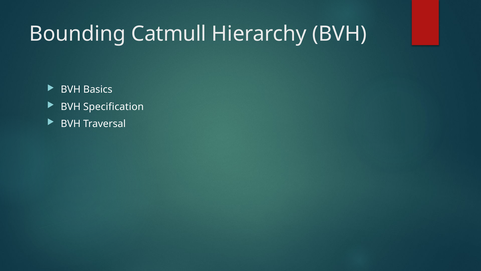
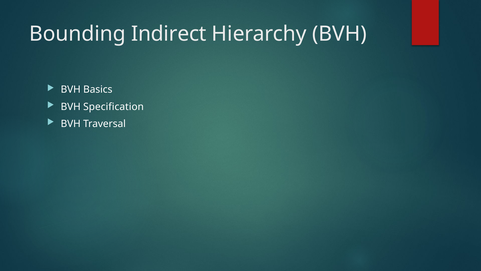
Catmull: Catmull -> Indirect
